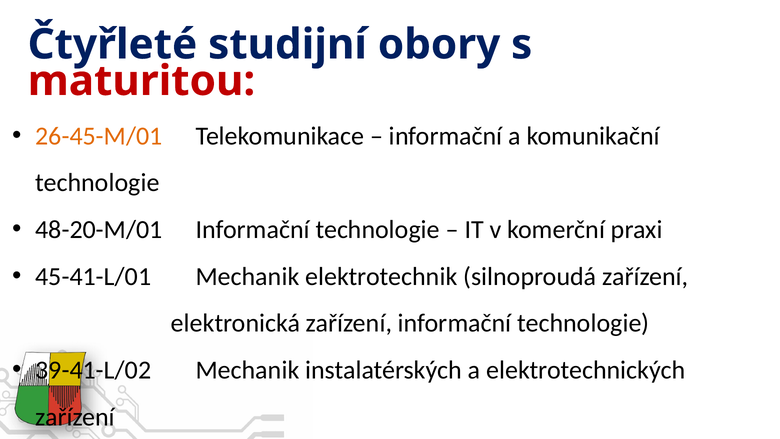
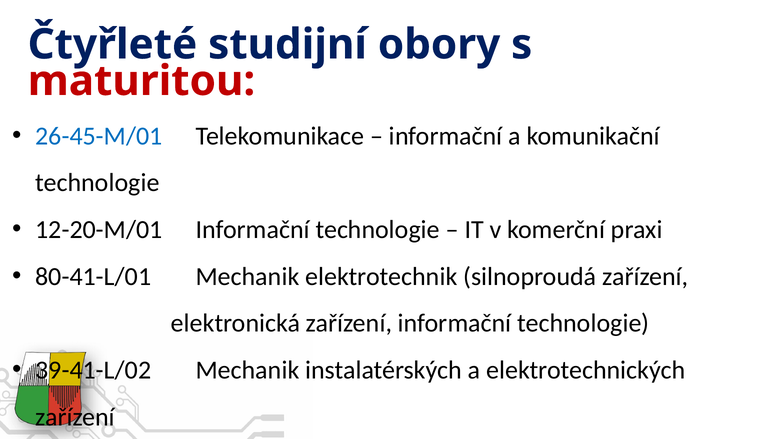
26-45-M/01 colour: orange -> blue
48-20-M/01: 48-20-M/01 -> 12-20-M/01
45-41-L/01: 45-41-L/01 -> 80-41-L/01
